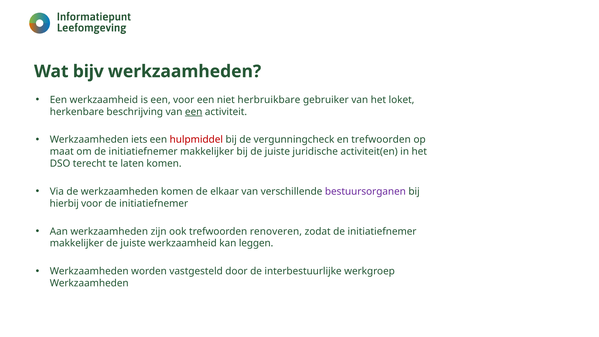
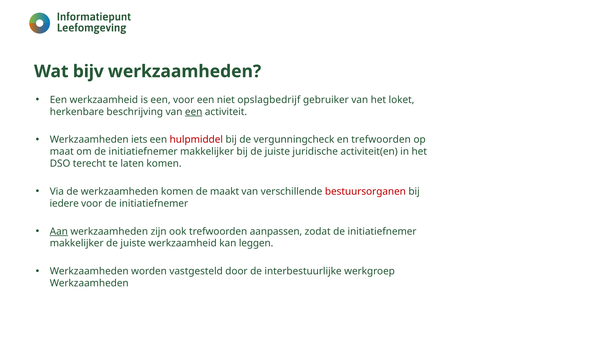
herbruikbare: herbruikbare -> opslagbedrijf
elkaar: elkaar -> maakt
bestuursorganen colour: purple -> red
hierbij: hierbij -> iedere
Aan underline: none -> present
renoveren: renoveren -> aanpassen
